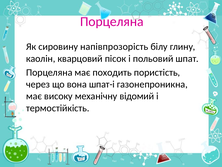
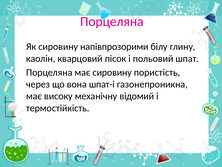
напівпрозорість: напівпрозорість -> напівпрозорими
має походить: походить -> сировину
